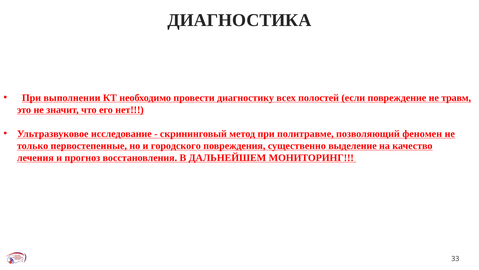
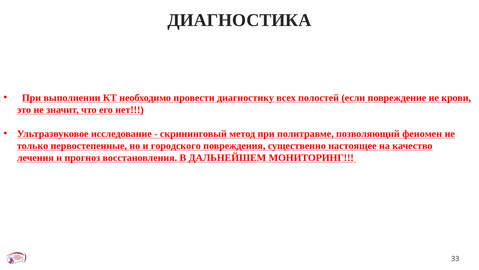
травм: травм -> крови
выделение: выделение -> настоящее
